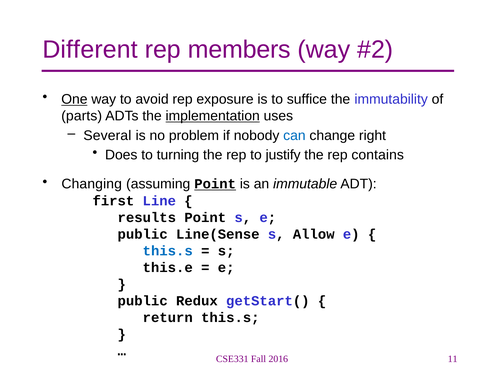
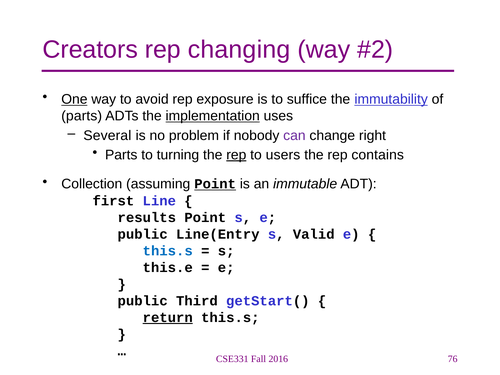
Different: Different -> Creators
members: members -> changing
immutability underline: none -> present
can colour: blue -> purple
Does at (121, 155): Does -> Parts
rep at (236, 155) underline: none -> present
justify: justify -> users
Changing: Changing -> Collection
Line(Sense: Line(Sense -> Line(Entry
Allow: Allow -> Valid
Redux: Redux -> Third
return underline: none -> present
11: 11 -> 76
